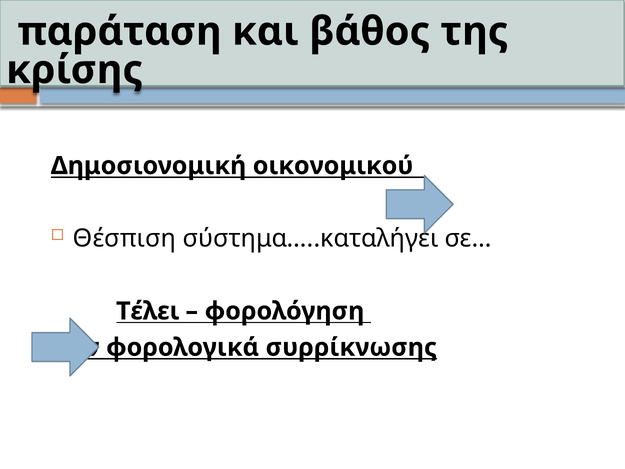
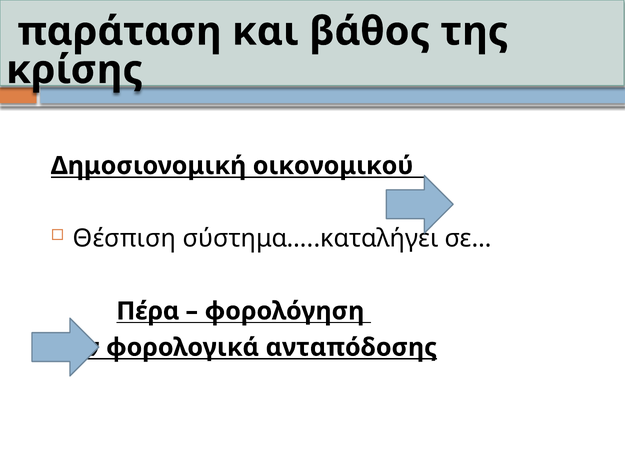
Τέλει: Τέλει -> Πέρα
συρρίκνωσης: συρρίκνωσης -> ανταπόδοσης
